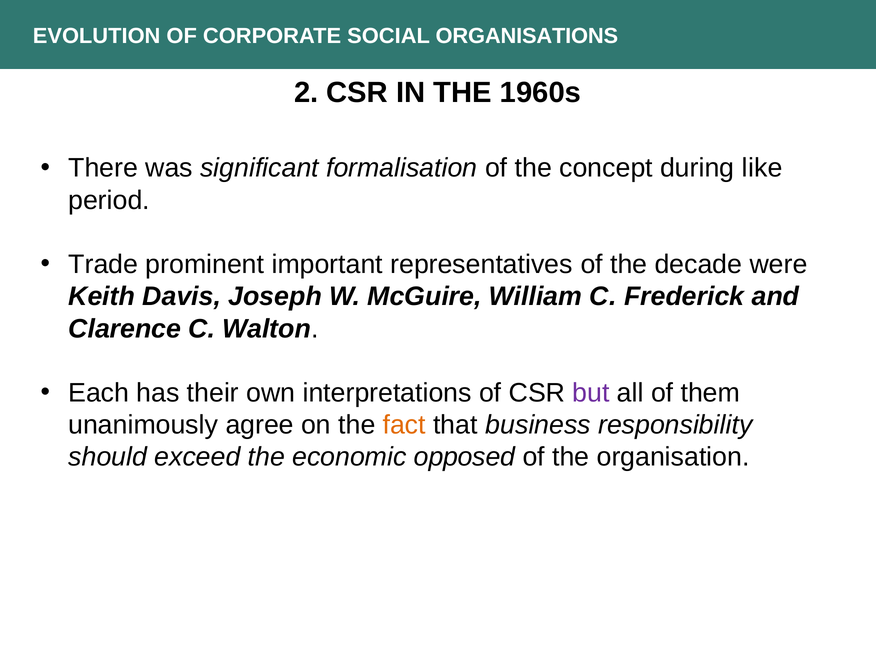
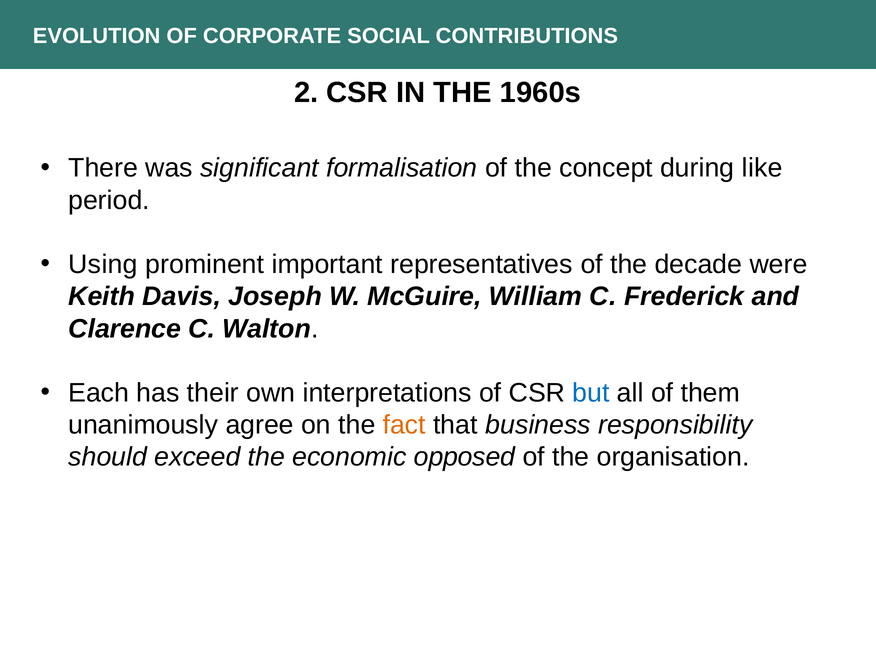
ORGANISATIONS: ORGANISATIONS -> CONTRIBUTIONS
Trade: Trade -> Using
but colour: purple -> blue
